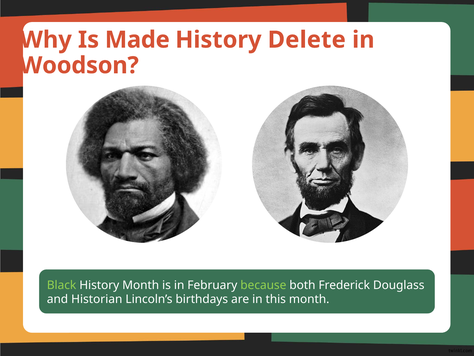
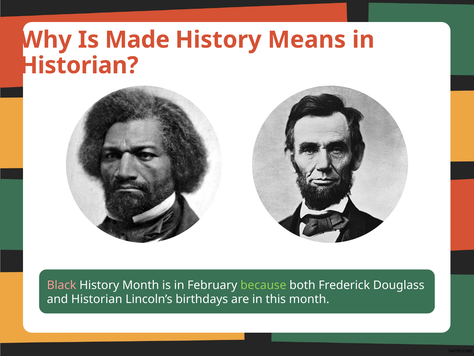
Delete: Delete -> Means
Woodson at (79, 65): Woodson -> Historian
Black colour: light green -> pink
